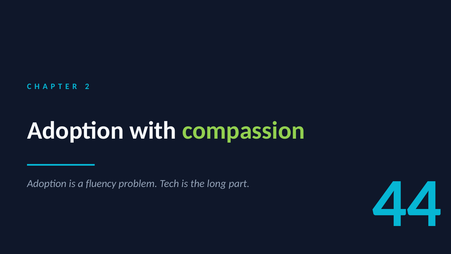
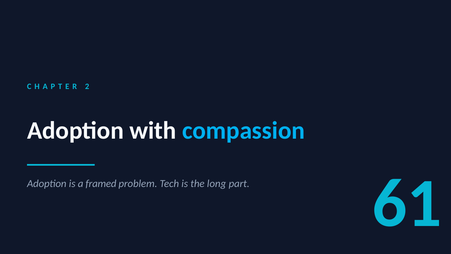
compassion colour: light green -> light blue
fluency: fluency -> framed
44: 44 -> 61
